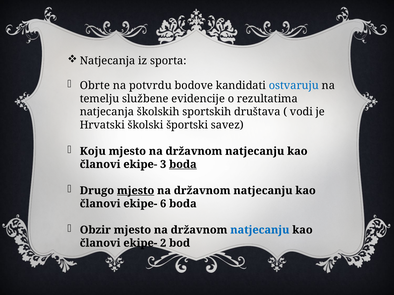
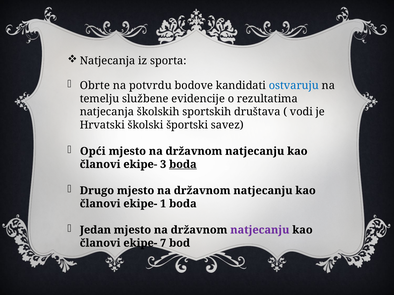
Koju: Koju -> Opći
mjesto at (136, 191) underline: present -> none
6: 6 -> 1
Obzir: Obzir -> Jedan
natjecanju at (260, 230) colour: blue -> purple
2: 2 -> 7
